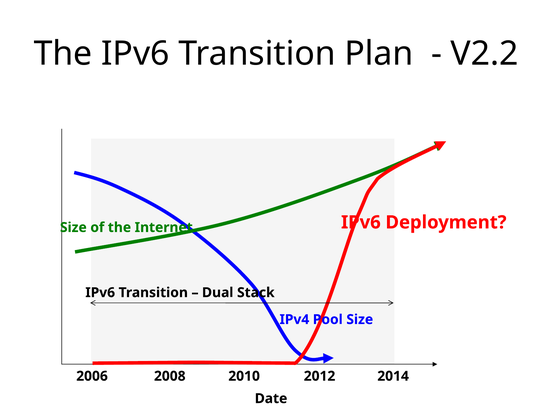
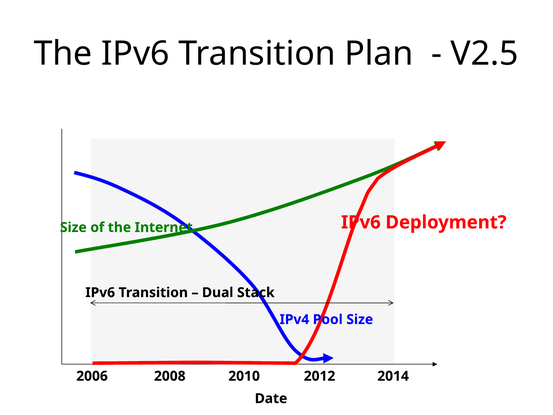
V2.2: V2.2 -> V2.5
